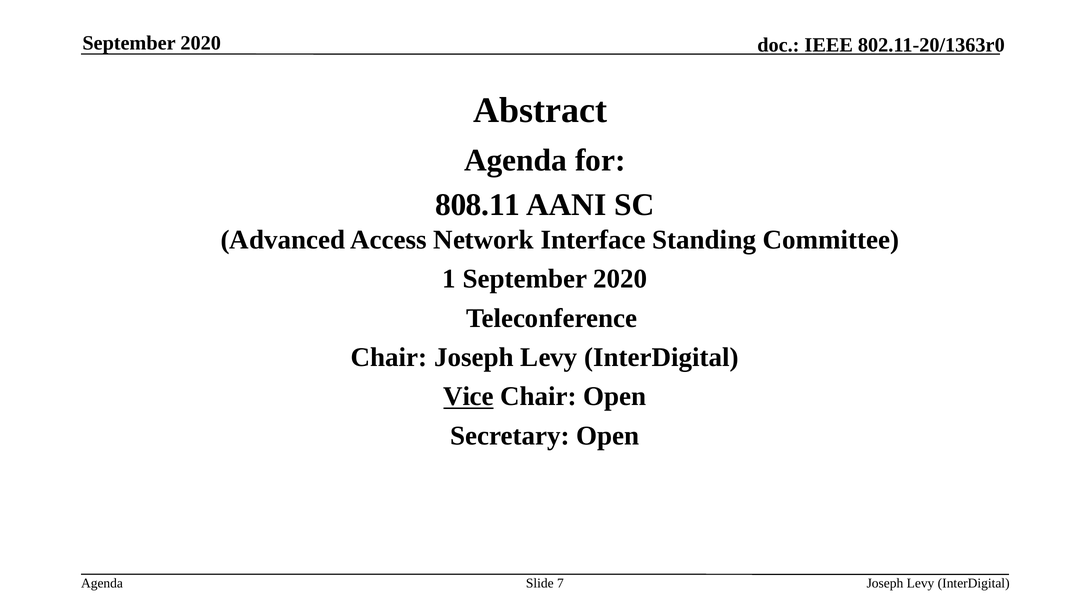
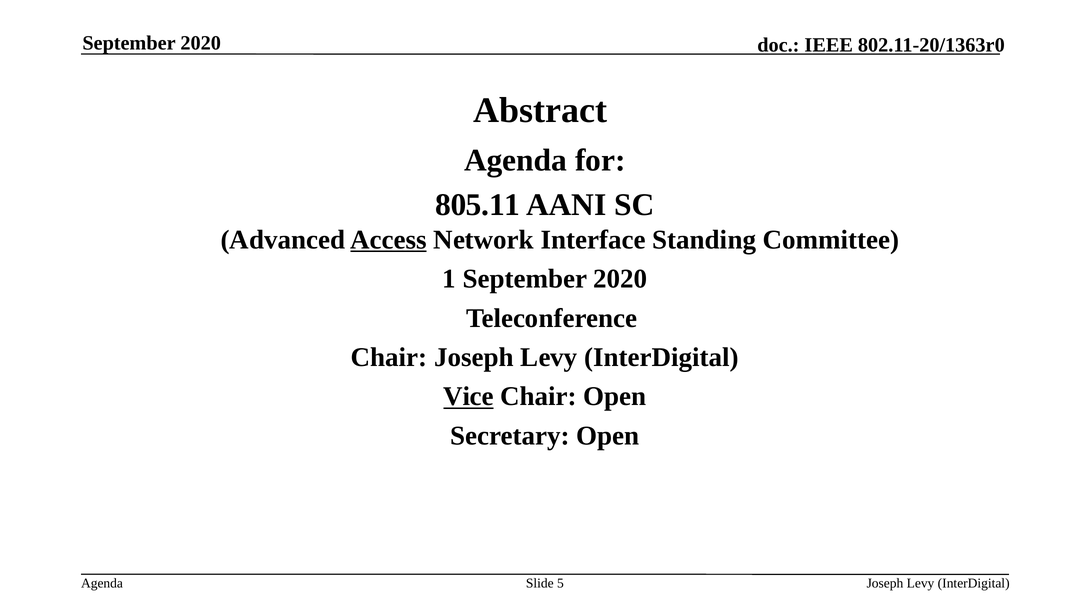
808.11: 808.11 -> 805.11
Access underline: none -> present
7: 7 -> 5
